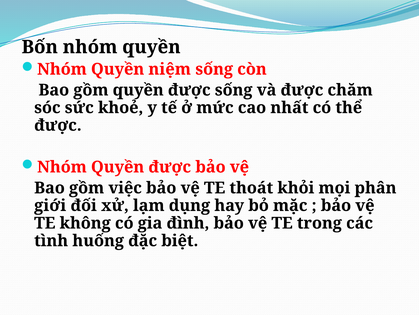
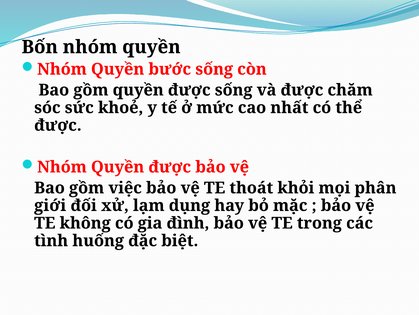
niệm: niệm -> bước
